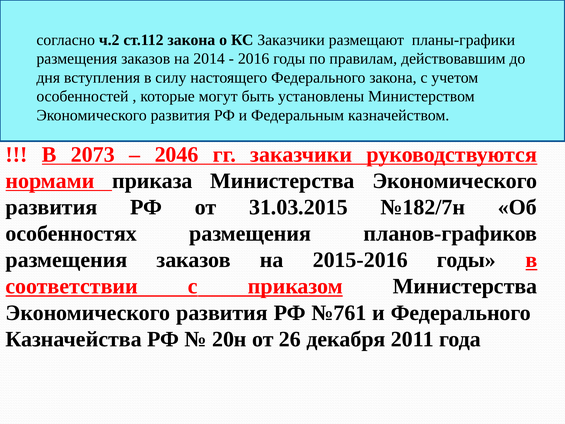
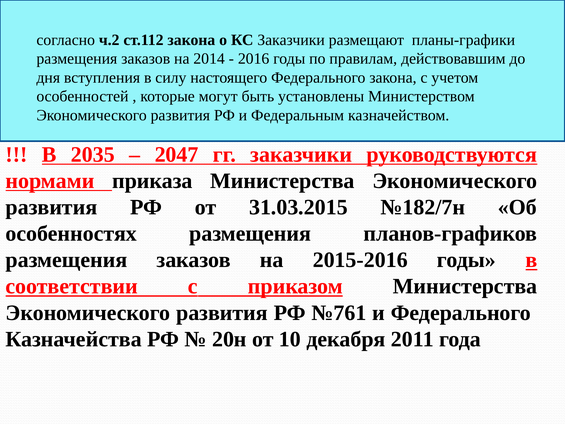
2073: 2073 -> 2035
2046: 2046 -> 2047
26: 26 -> 10
